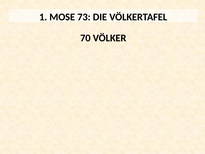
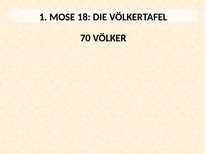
73: 73 -> 18
